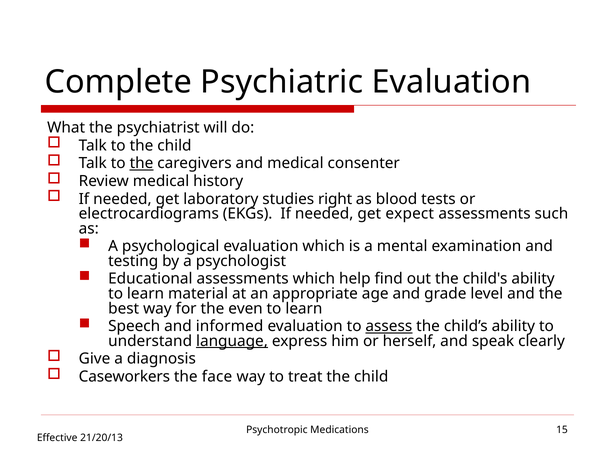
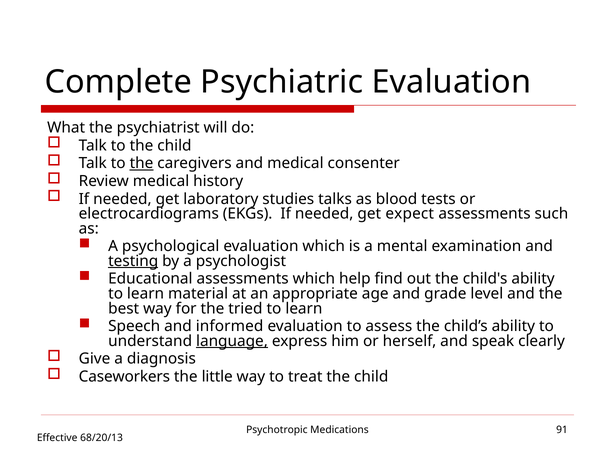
right: right -> talks
testing underline: none -> present
even: even -> tried
assess underline: present -> none
face: face -> little
15: 15 -> 91
21/20/13: 21/20/13 -> 68/20/13
